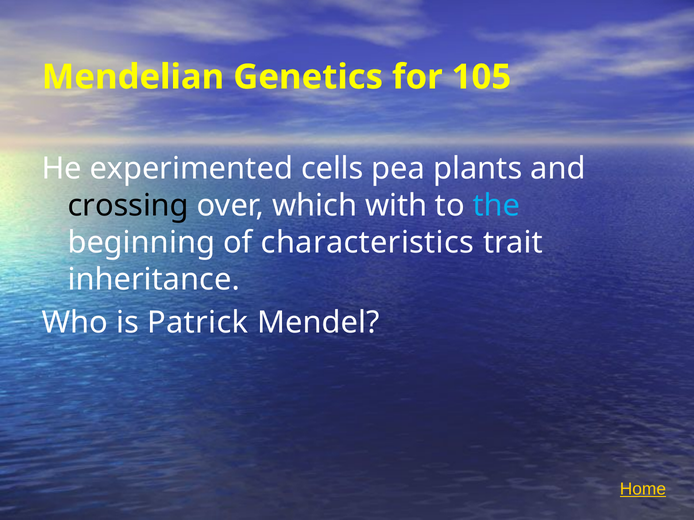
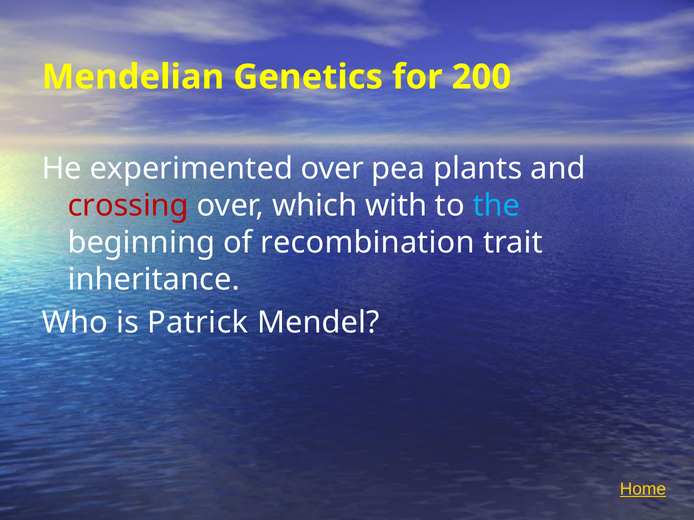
105: 105 -> 200
experimented cells: cells -> over
crossing colour: black -> red
characteristics: characteristics -> recombination
